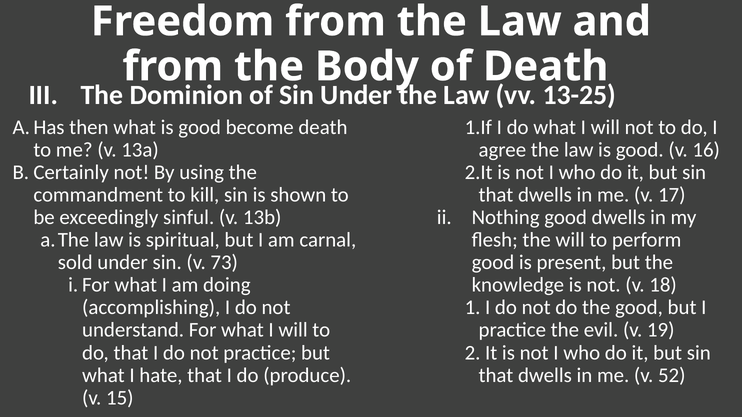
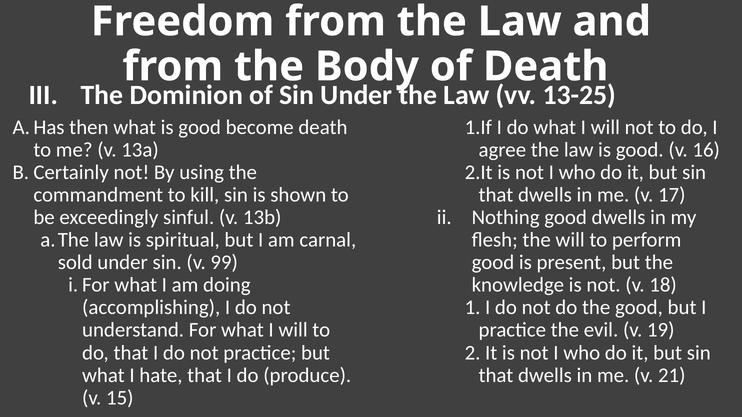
73: 73 -> 99
52: 52 -> 21
